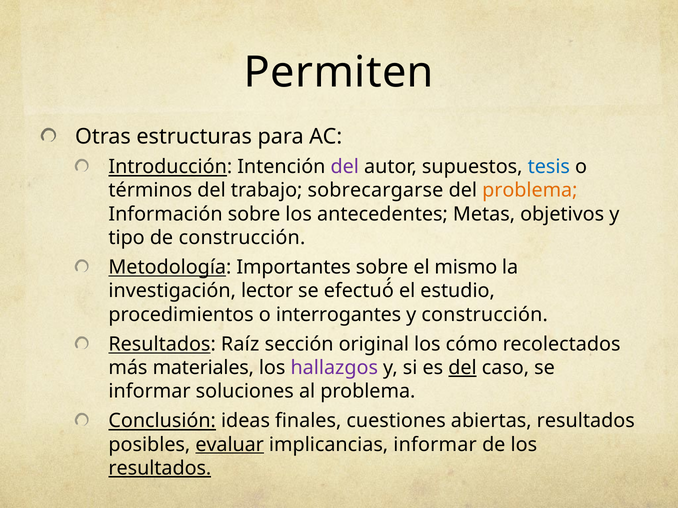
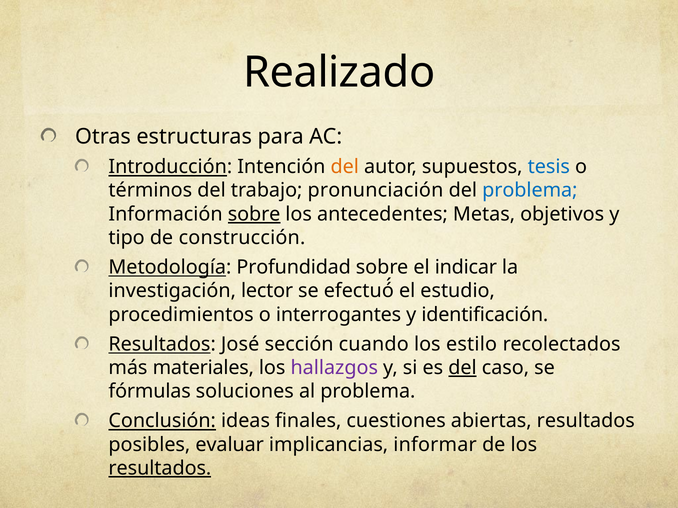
Permiten: Permiten -> Realizado
del at (345, 167) colour: purple -> orange
sobrecargarse: sobrecargarse -> pronunciación
problema at (530, 191) colour: orange -> blue
sobre at (254, 214) underline: none -> present
Importantes: Importantes -> Profundidad
mismo: mismo -> indicar
y construcción: construcción -> identificación
Raíz: Raíz -> José
original: original -> cuando
cómo: cómo -> estilo
informar at (150, 392): informar -> fórmulas
evaluar underline: present -> none
